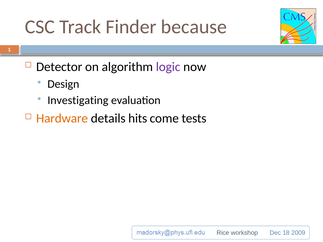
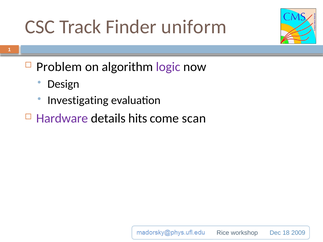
because: because -> uniform
Detector: Detector -> Problem
Hardware colour: orange -> purple
tests: tests -> scan
